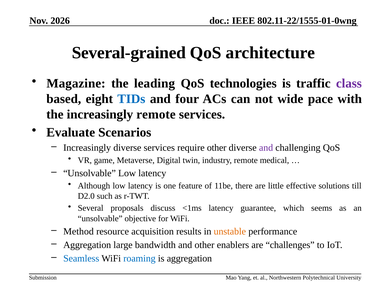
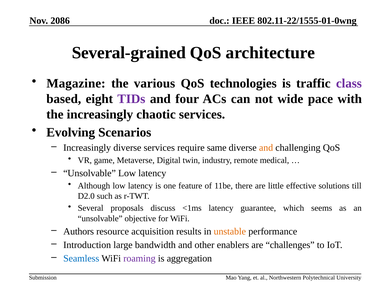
2026: 2026 -> 2086
leading: leading -> various
TIDs colour: blue -> purple
increasingly remote: remote -> chaotic
Evaluate: Evaluate -> Evolving
require other: other -> same
and at (266, 148) colour: purple -> orange
Method: Method -> Authors
Aggregation at (87, 245): Aggregation -> Introduction
roaming colour: blue -> purple
